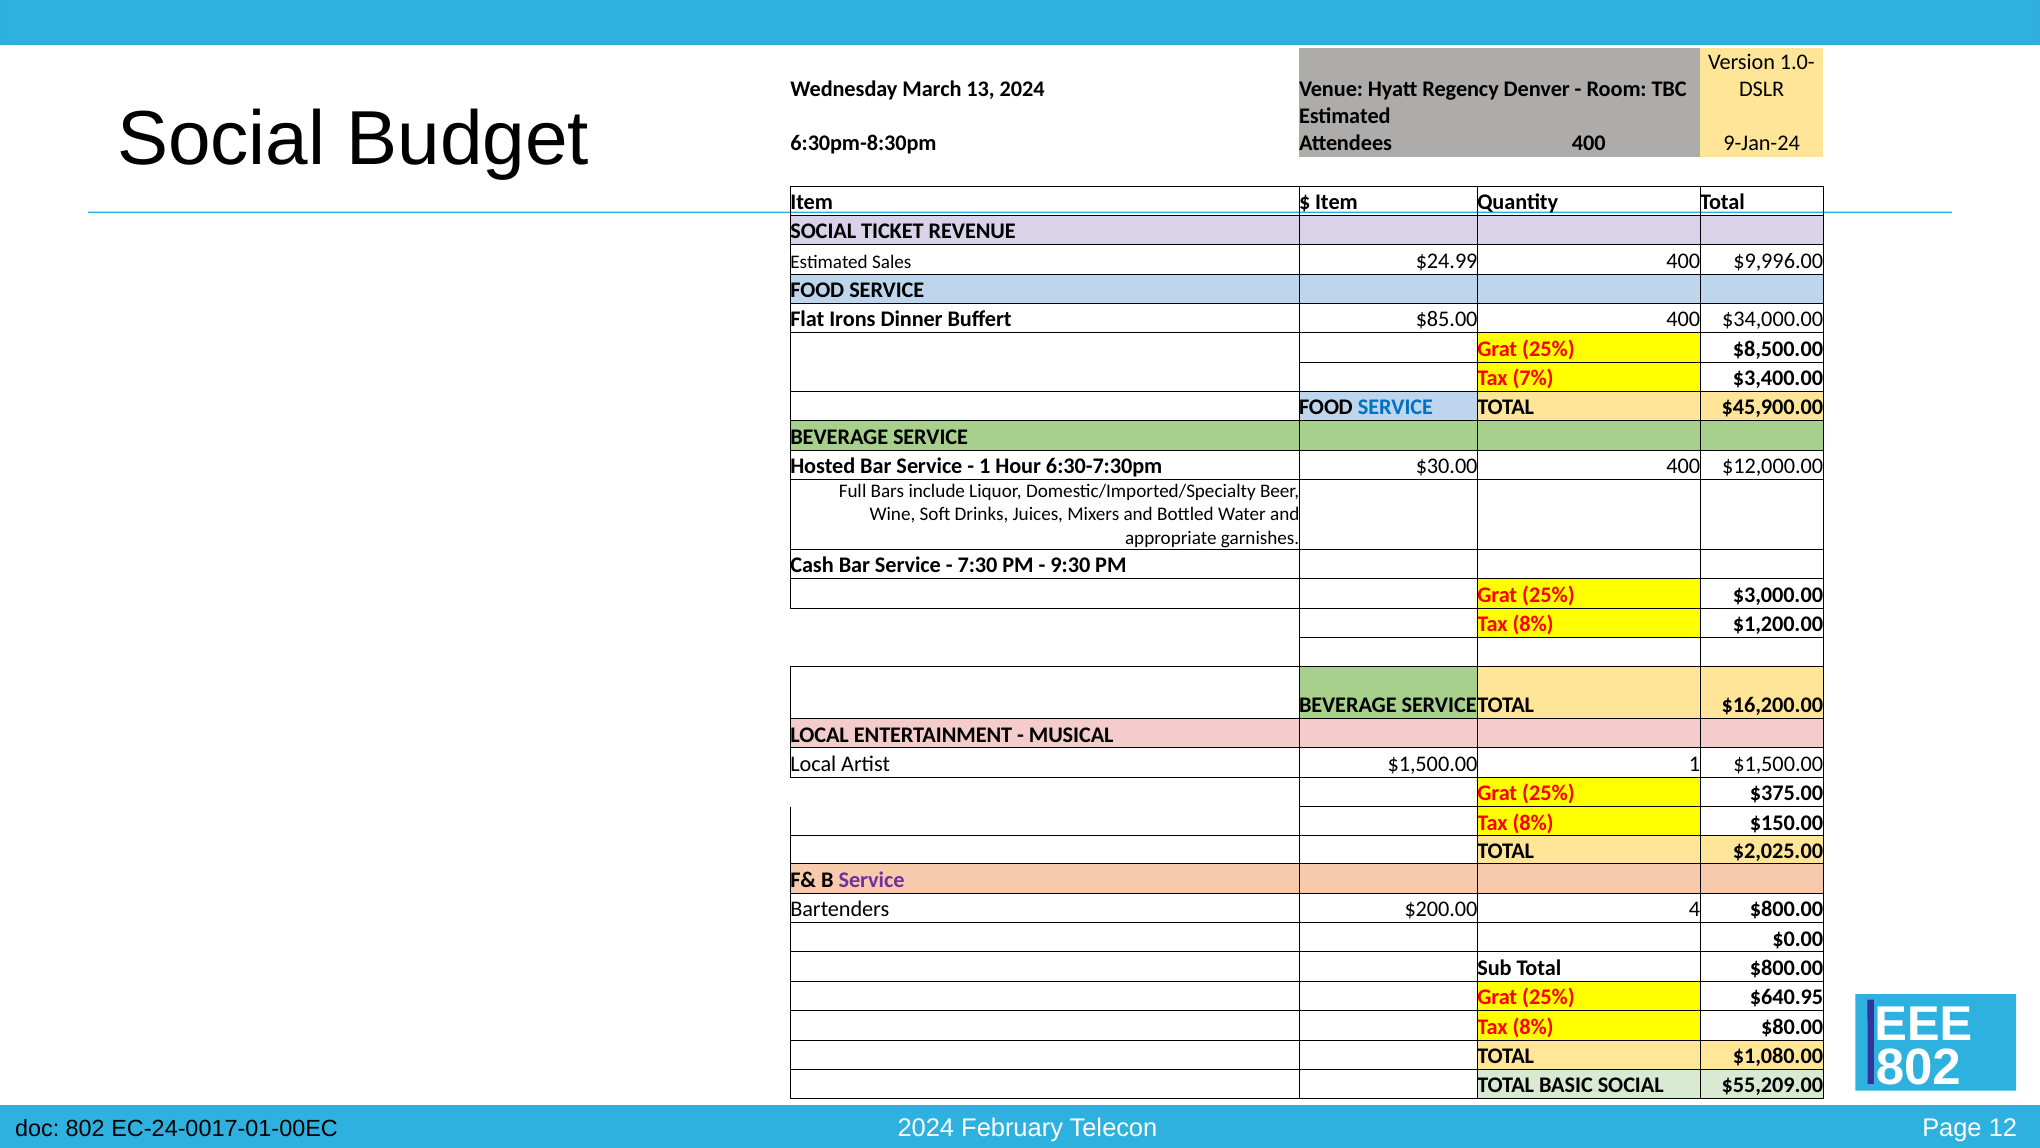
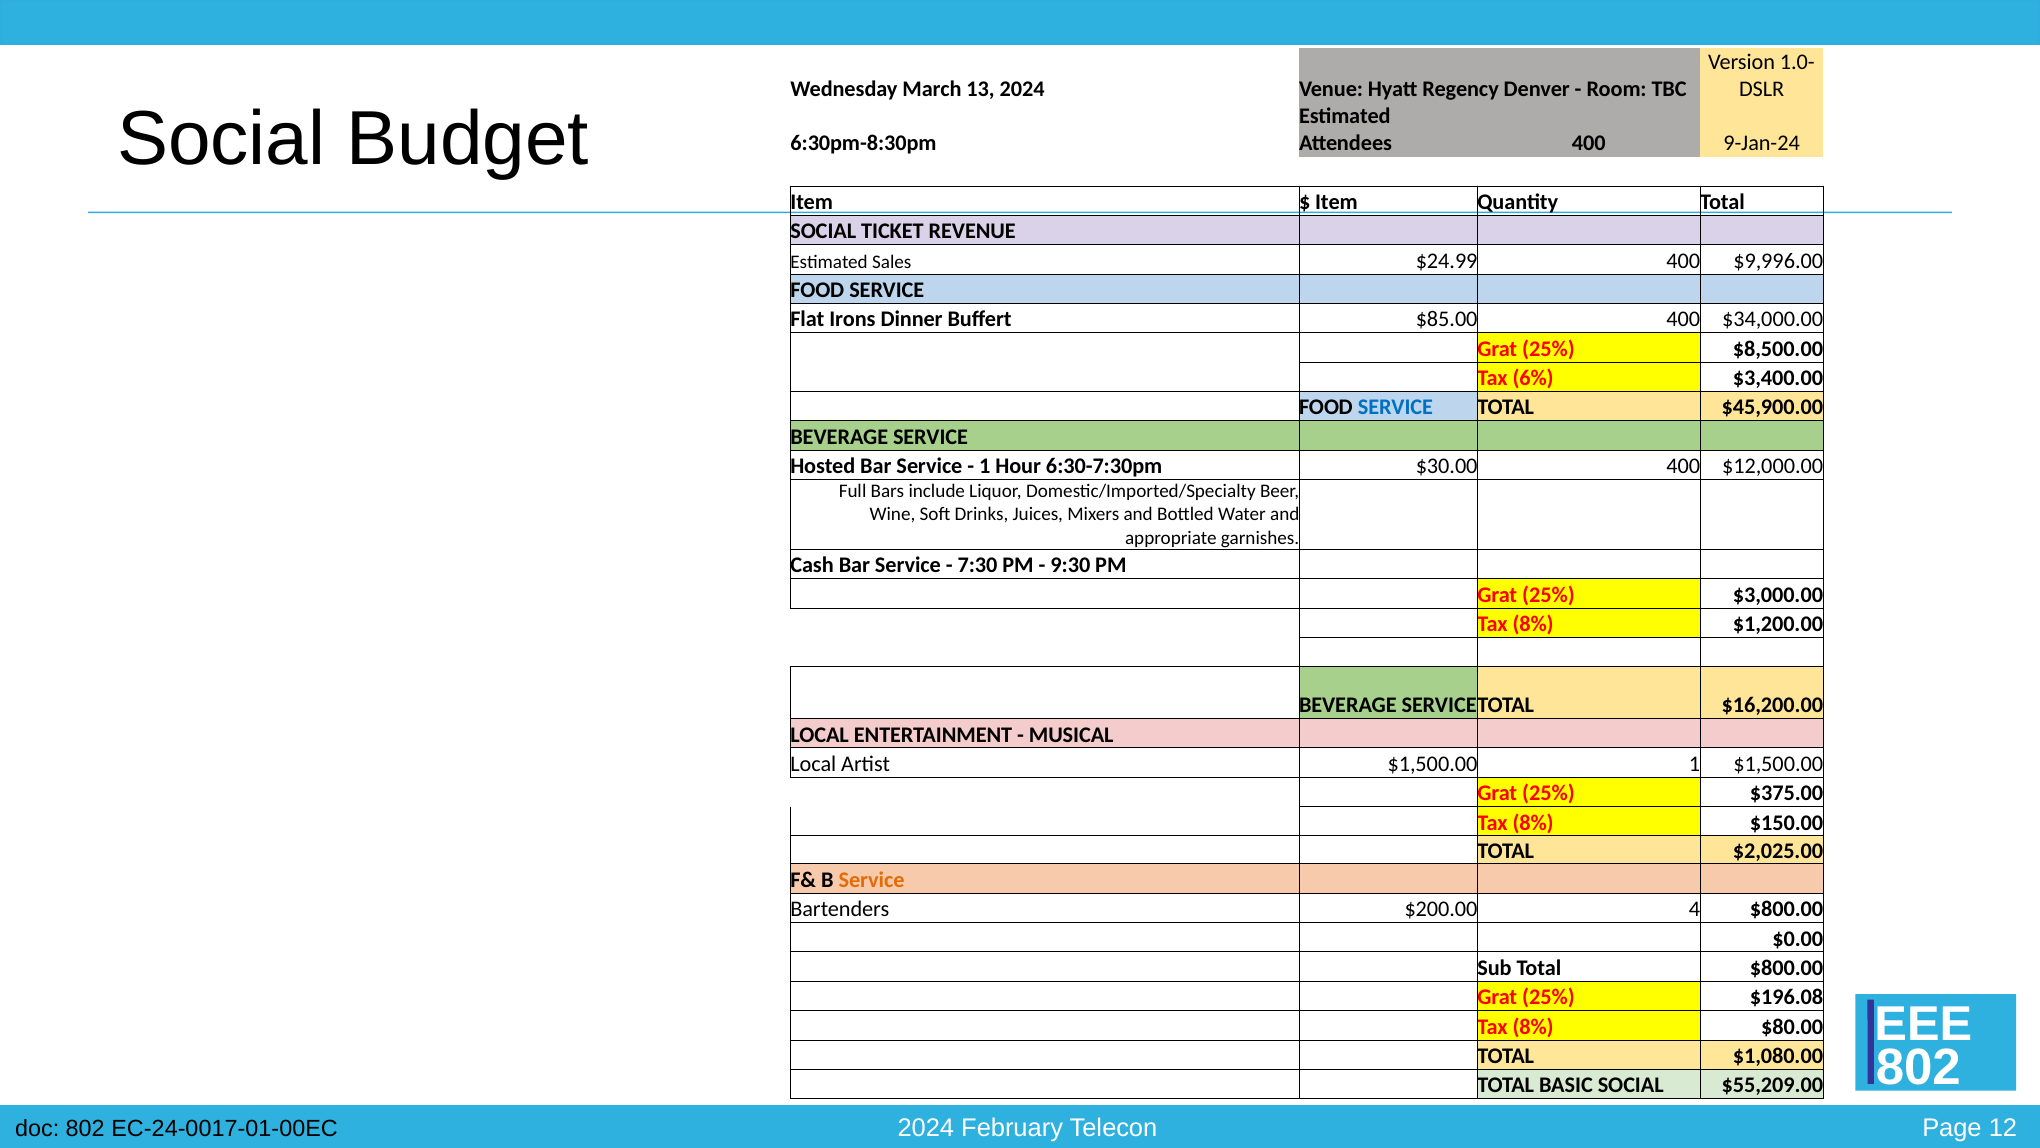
7%: 7% -> 6%
Service at (872, 880) colour: purple -> orange
$640.95: $640.95 -> $196.08
